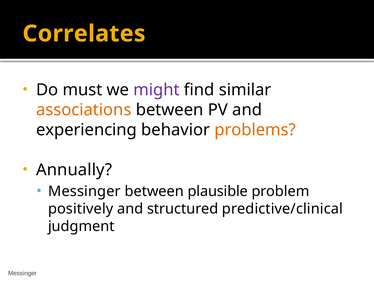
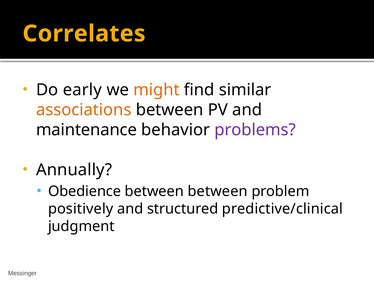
must: must -> early
might colour: purple -> orange
experiencing: experiencing -> maintenance
problems colour: orange -> purple
Messinger at (84, 191): Messinger -> Obedience
between plausible: plausible -> between
